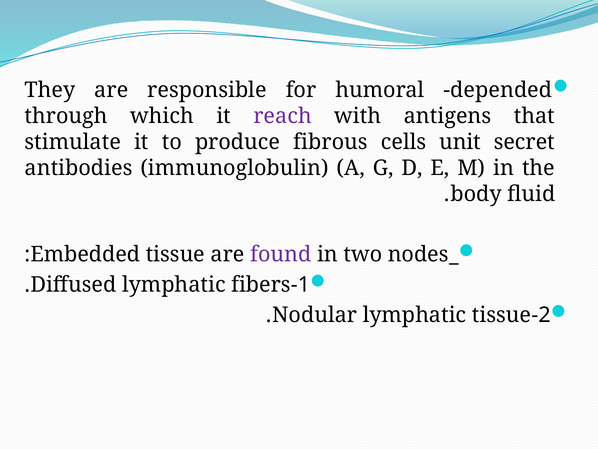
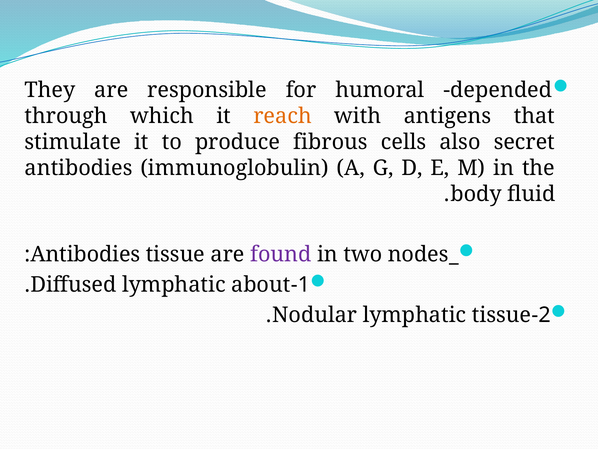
reach colour: purple -> orange
unit: unit -> also
Embedded at (85, 254): Embedded -> Antibodies
fibers: fibers -> about
